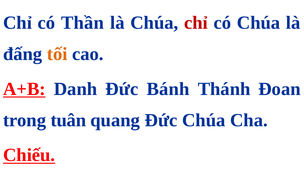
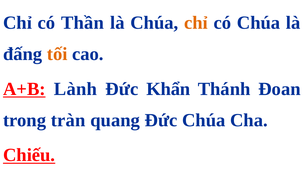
chỉ at (196, 23) colour: red -> orange
Danh: Danh -> Lành
Bánh: Bánh -> Khẩn
tuân: tuân -> tràn
